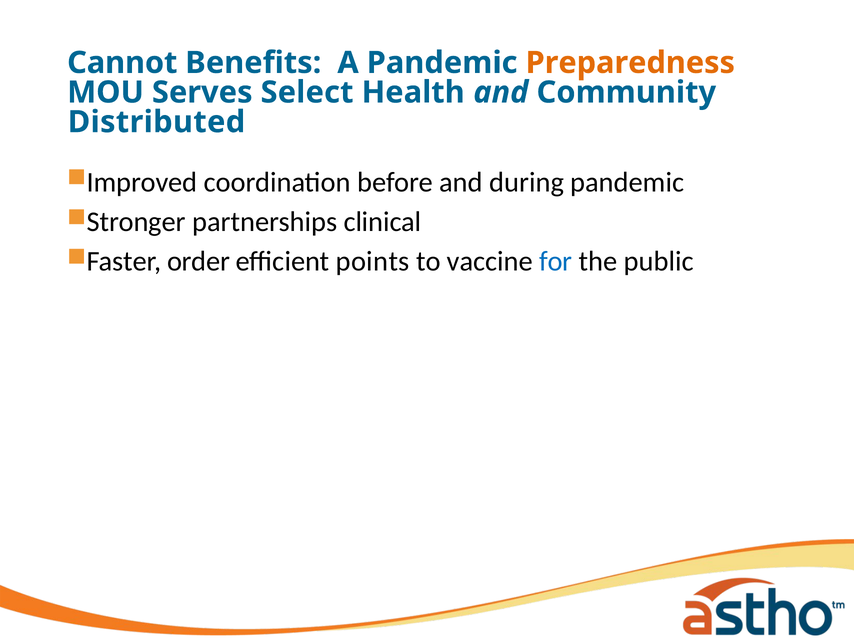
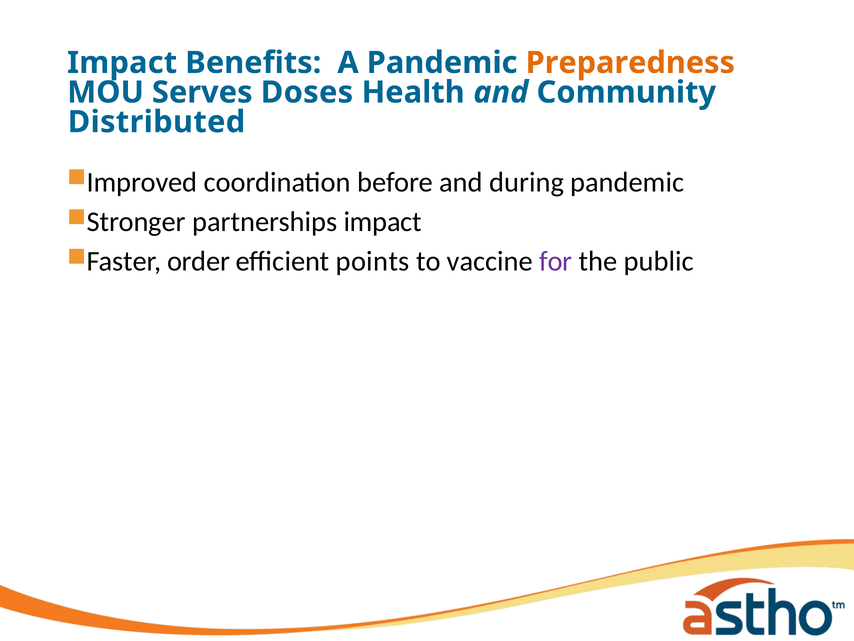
Cannot at (122, 63): Cannot -> Impact
Select: Select -> Doses
partnerships clinical: clinical -> impact
for colour: blue -> purple
